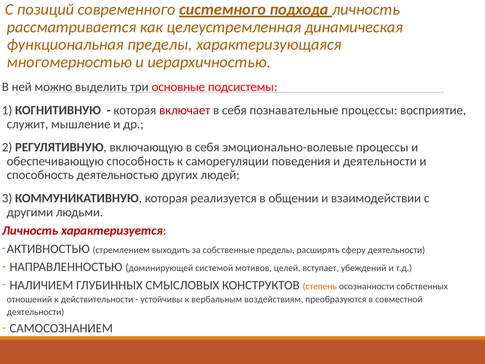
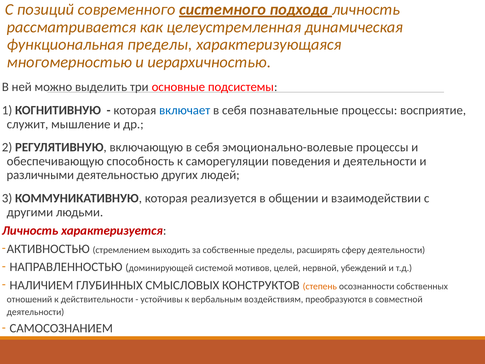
включает colour: red -> blue
способность at (40, 175): способность -> различными
вступает: вступает -> нервной
